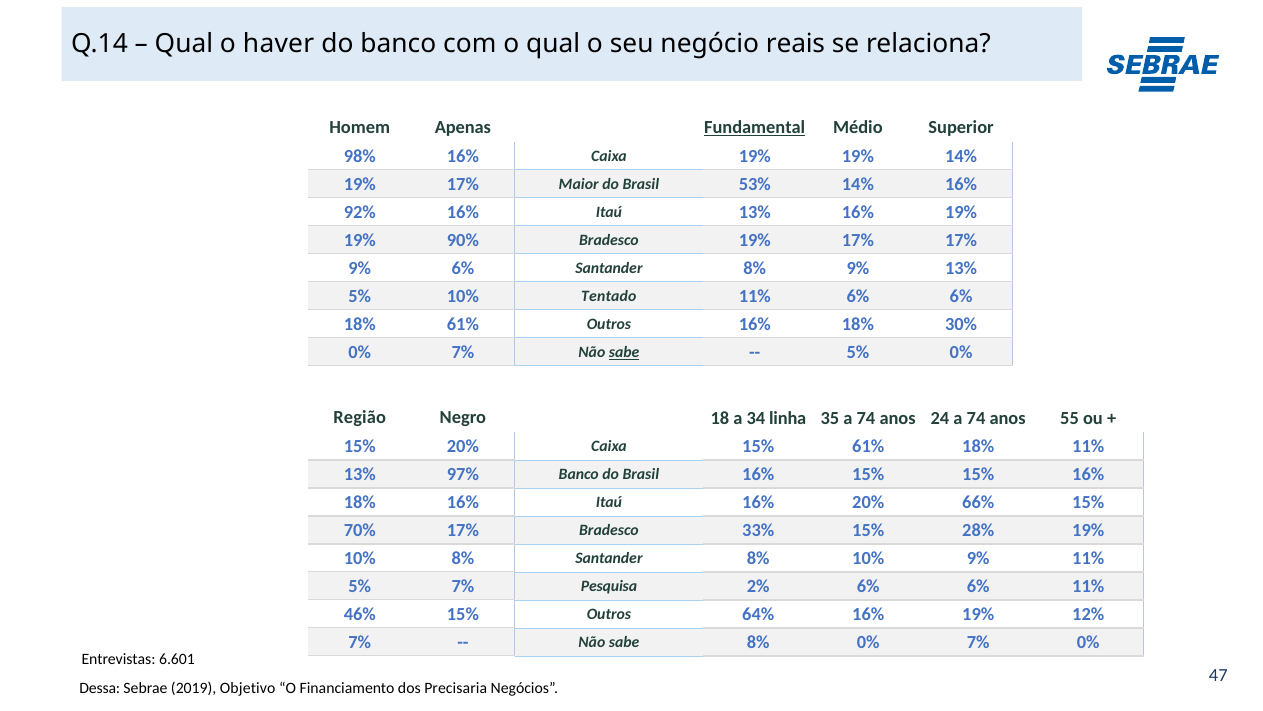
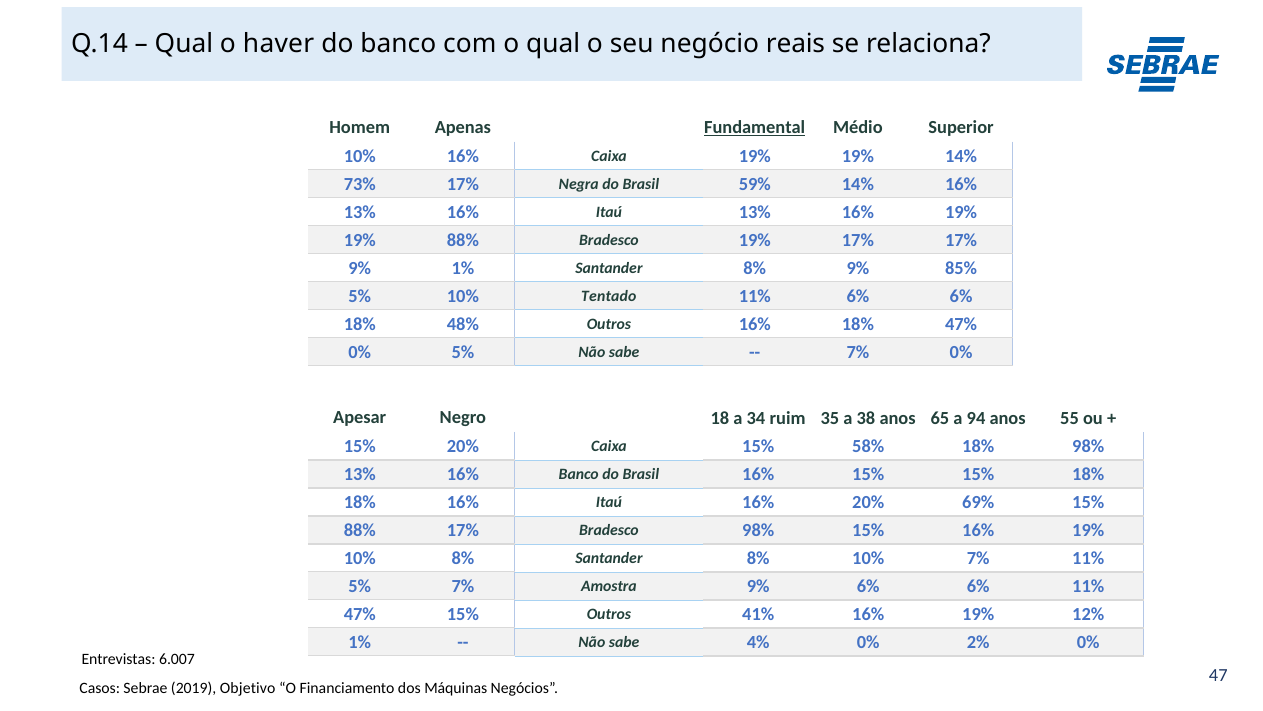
98% at (360, 156): 98% -> 10%
19% at (360, 184): 19% -> 73%
53%: 53% -> 59%
Maior: Maior -> Negra
92% at (360, 212): 92% -> 13%
19% 90%: 90% -> 88%
9% 6%: 6% -> 1%
9% 13%: 13% -> 85%
18% 61%: 61% -> 48%
18% 30%: 30% -> 47%
7% at (463, 352): 7% -> 5%
5% at (858, 352): 5% -> 7%
sabe at (624, 352) underline: present -> none
Região: Região -> Apesar
linha: linha -> ruim
35 a 74: 74 -> 38
24: 24 -> 65
74 at (976, 418): 74 -> 94
15% 61%: 61% -> 58%
18% 11%: 11% -> 98%
97% at (463, 474): 97% -> 16%
15% 16%: 16% -> 18%
66%: 66% -> 69%
70% at (360, 530): 70% -> 88%
33% at (758, 530): 33% -> 98%
15% 28%: 28% -> 16%
10% 9%: 9% -> 7%
2% at (758, 586): 2% -> 9%
Pesquisa: Pesquisa -> Amostra
46% at (360, 614): 46% -> 47%
64%: 64% -> 41%
7% at (360, 642): 7% -> 1%
8% at (758, 642): 8% -> 4%
7% at (978, 642): 7% -> 2%
6.601: 6.601 -> 6.007
Dessa: Dessa -> Casos
Precisaria: Precisaria -> Máquinas
